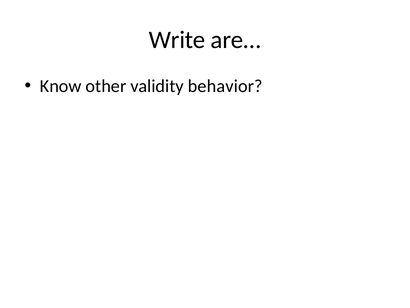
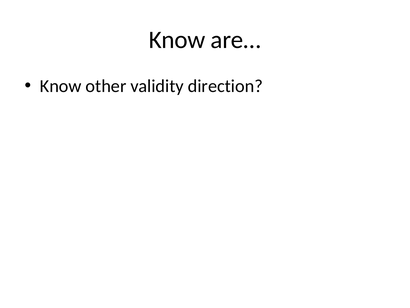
Write at (177, 40): Write -> Know
behavior: behavior -> direction
